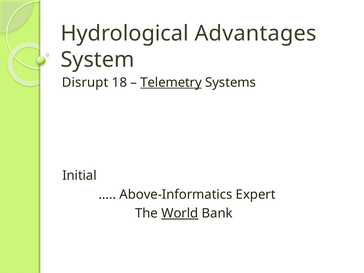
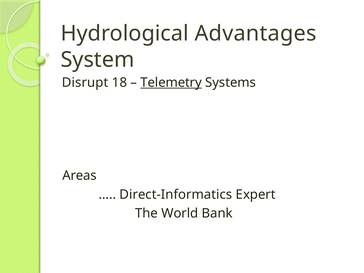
Initial: Initial -> Areas
Above-Informatics: Above-Informatics -> Direct-Informatics
World underline: present -> none
